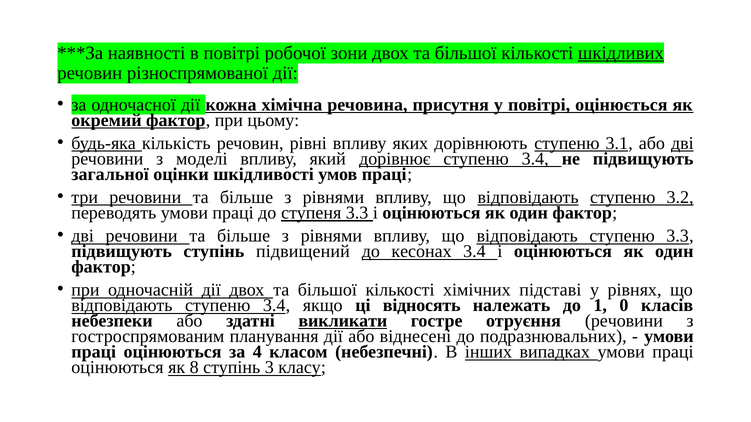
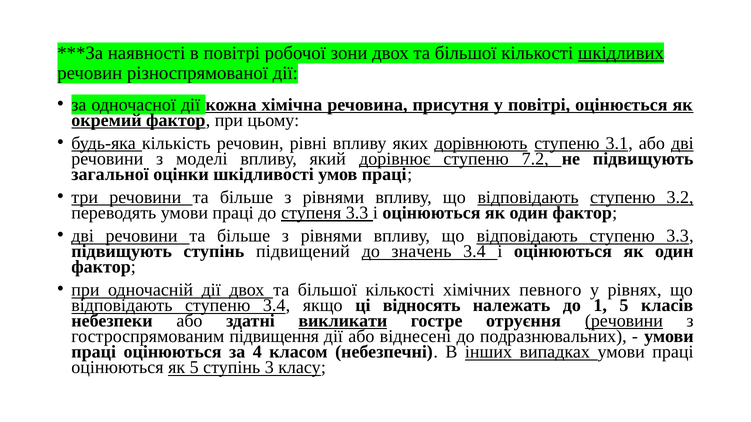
дорівнюють underline: none -> present
дорівнює ступеню 3.4: 3.4 -> 7.2
кесонах: кесонах -> значень
підставі: підставі -> певного
1 0: 0 -> 5
речовини at (624, 321) underline: none -> present
планування: планування -> підвищення
як 8: 8 -> 5
